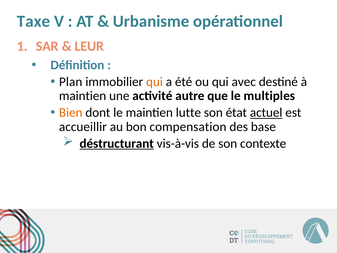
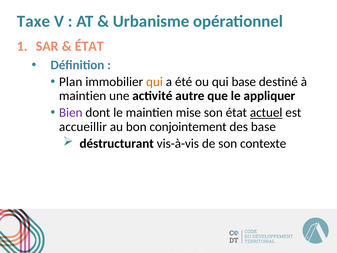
LEUR at (89, 46): LEUR -> ÉTAT
qui avec: avec -> base
multiples: multiples -> appliquer
Bien colour: orange -> purple
lutte: lutte -> mise
compensation: compensation -> conjointement
déstructurant underline: present -> none
